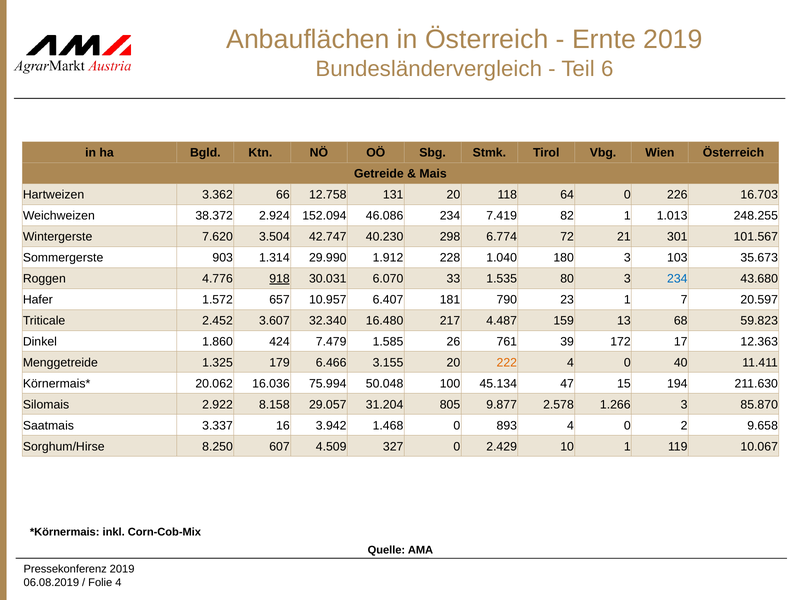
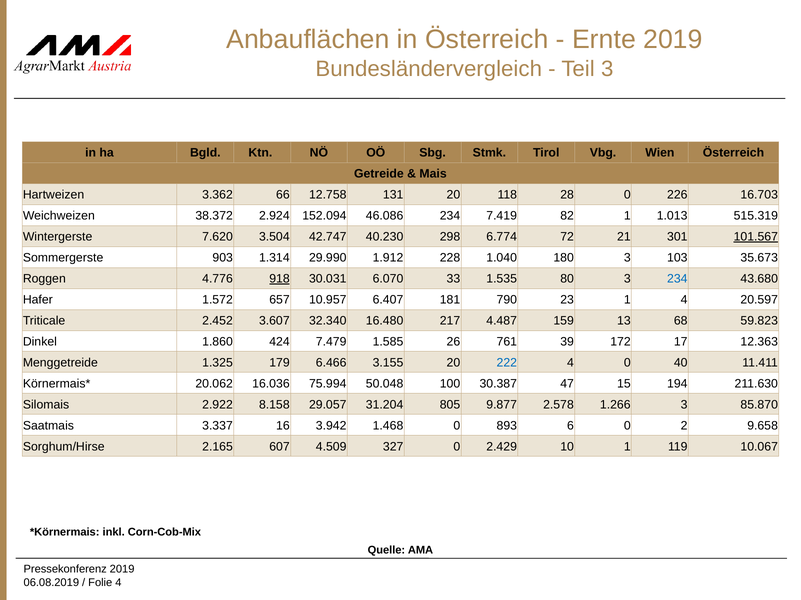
Teil 6: 6 -> 3
64: 64 -> 28
248.255: 248.255 -> 515.319
101.567 underline: none -> present
1 7: 7 -> 4
222 colour: orange -> blue
45.134: 45.134 -> 30.387
893 4: 4 -> 6
8.250: 8.250 -> 2.165
